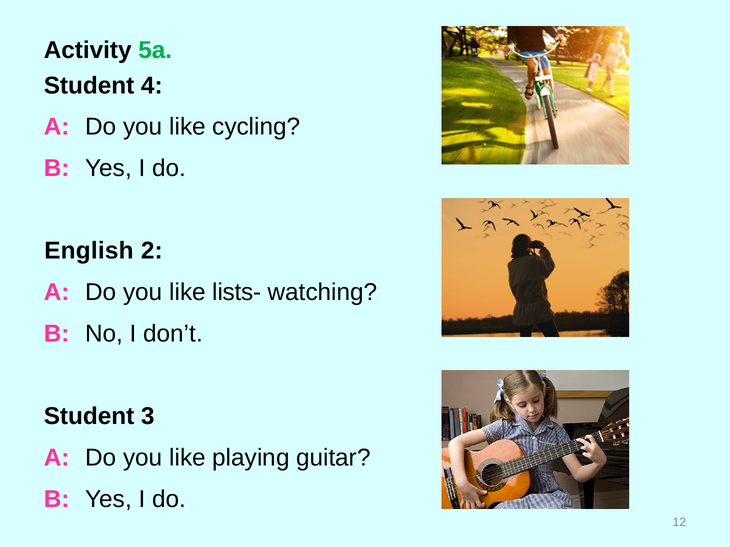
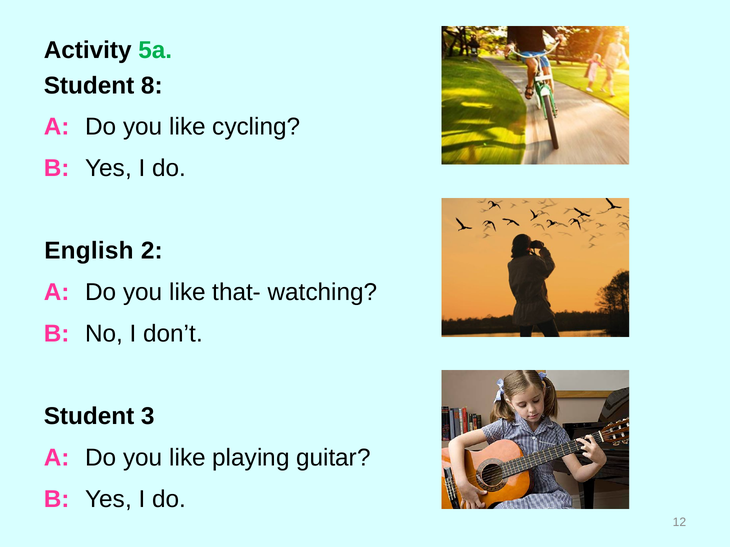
4: 4 -> 8
lists-: lists- -> that-
